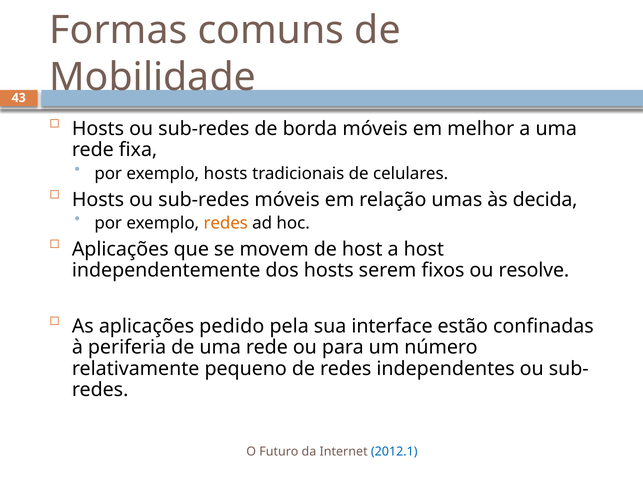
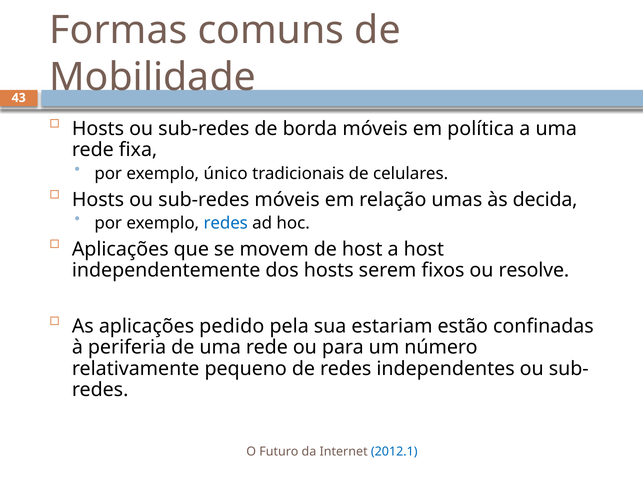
melhor: melhor -> política
exemplo hosts: hosts -> único
redes at (226, 223) colour: orange -> blue
interface: interface -> estariam
